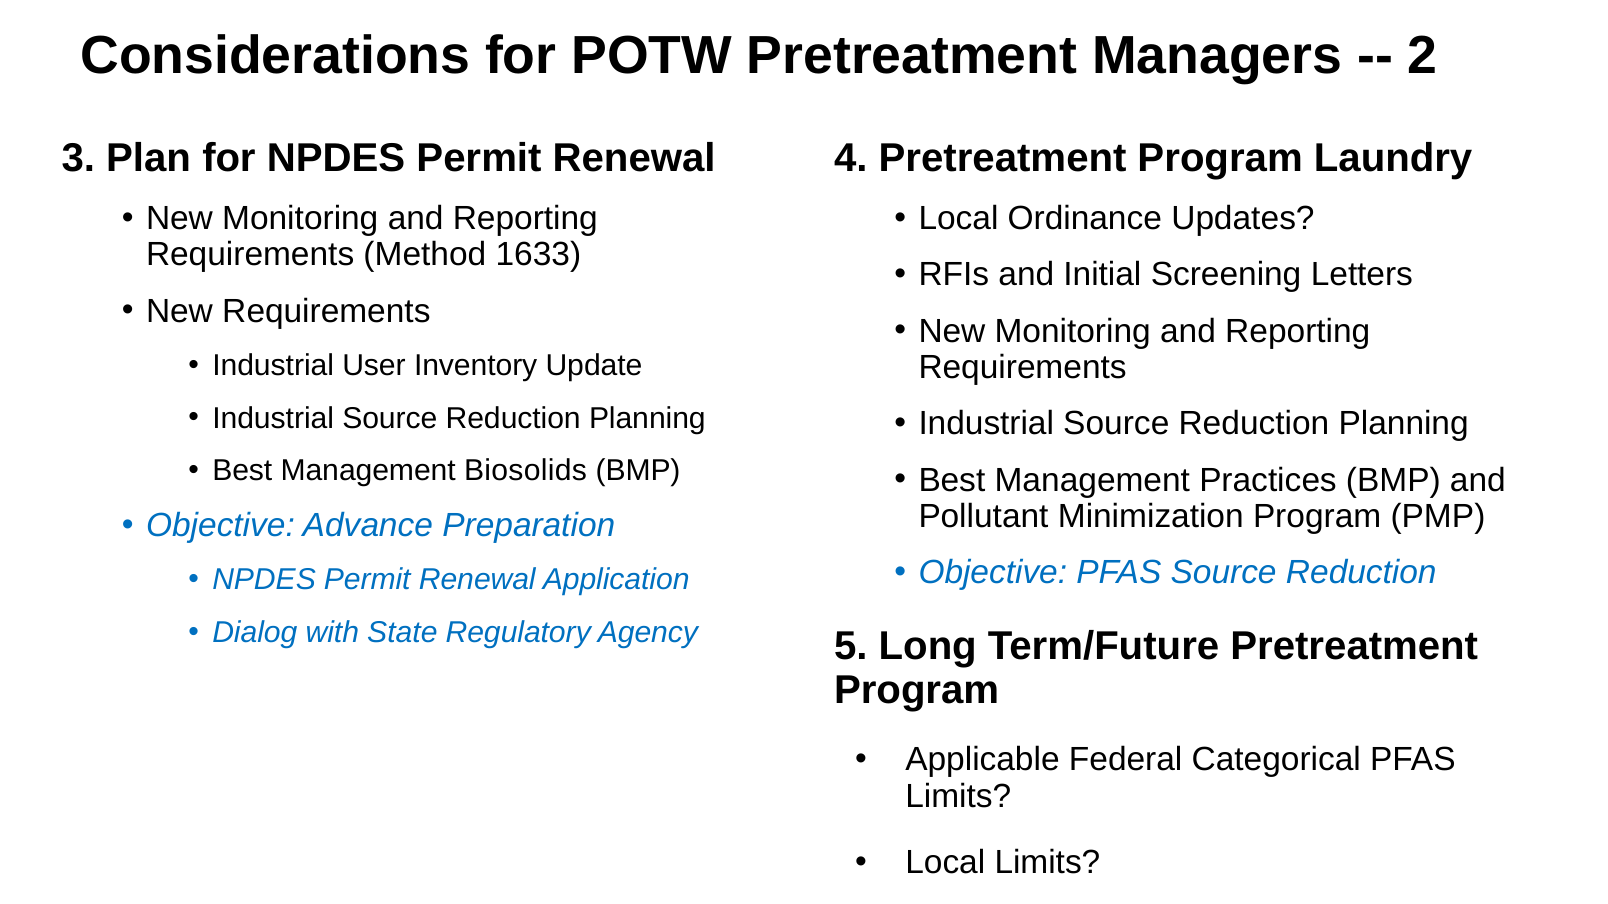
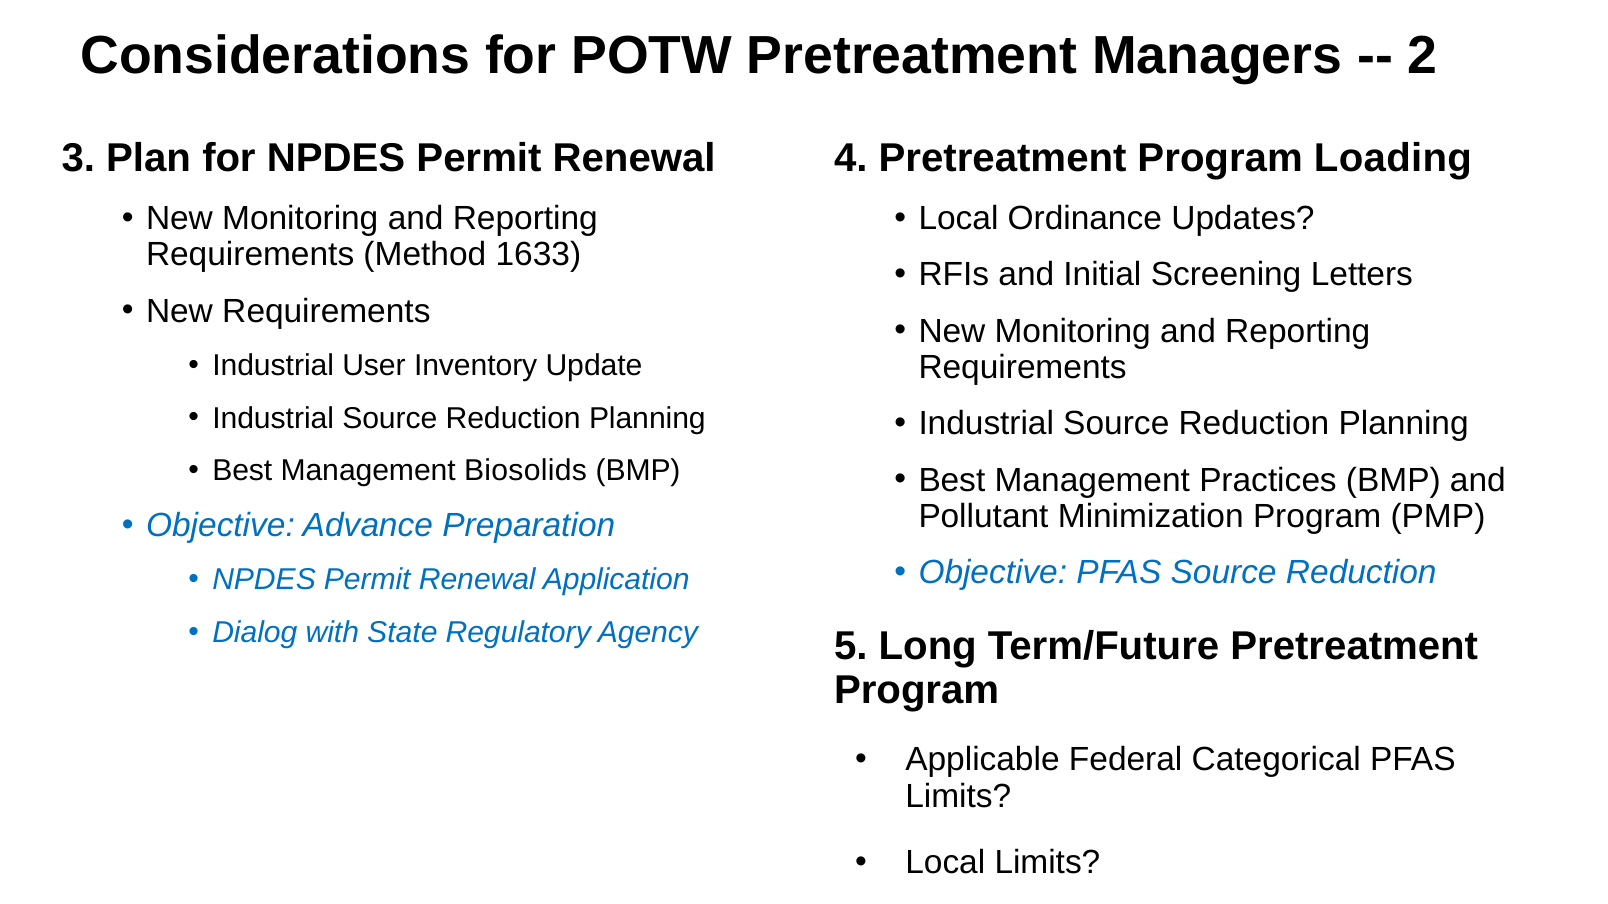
Laundry: Laundry -> Loading
